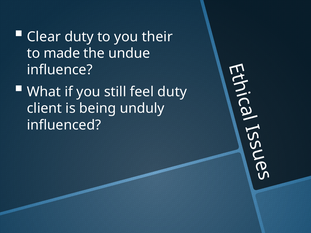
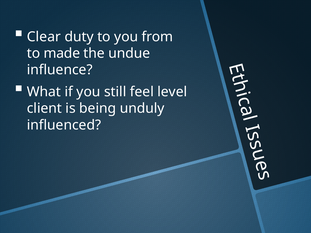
their: their -> from
feel duty: duty -> level
